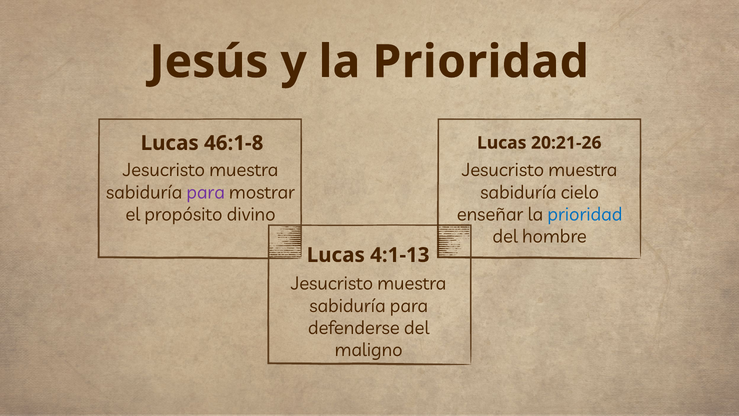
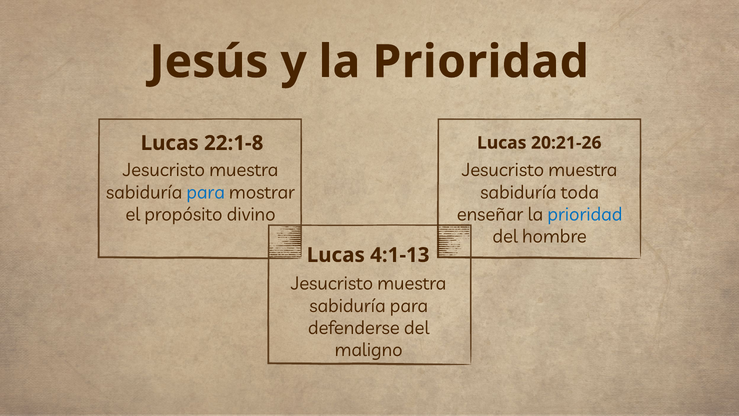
46:1-8: 46:1-8 -> 22:1-8
para at (206, 192) colour: purple -> blue
cielo: cielo -> toda
